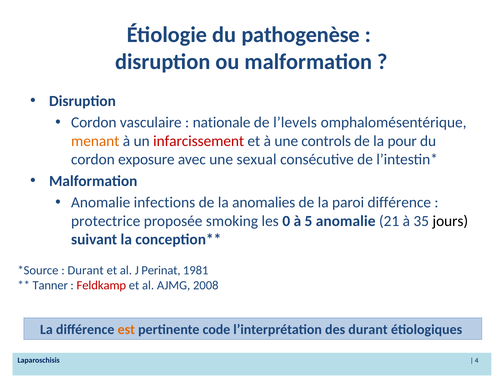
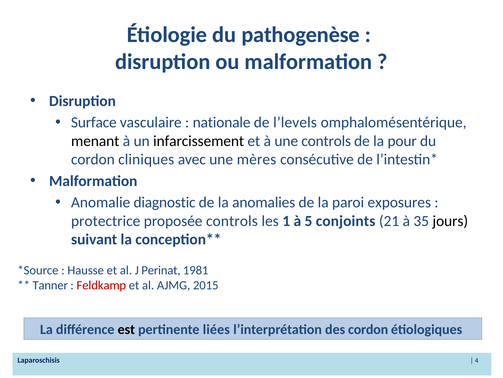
Cordon at (94, 122): Cordon -> Surface
menant colour: orange -> black
infarcissement colour: red -> black
exposure: exposure -> cliniques
sexual: sexual -> mères
infections: infections -> diagnostic
paroi différence: différence -> exposures
proposée smoking: smoking -> controls
0: 0 -> 1
5 anomalie: anomalie -> conjoints
Durant at (86, 270): Durant -> Hausse
2008: 2008 -> 2015
est colour: orange -> black
code: code -> liées
des durant: durant -> cordon
